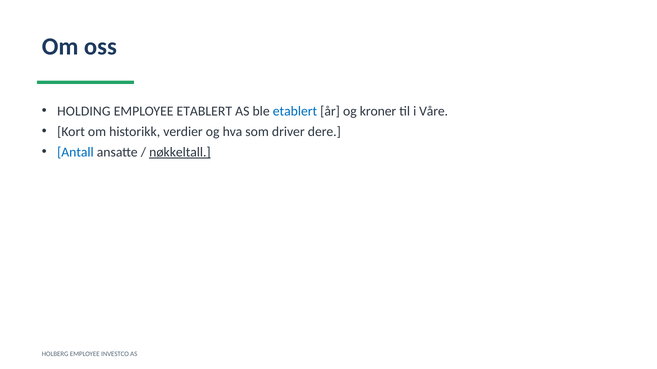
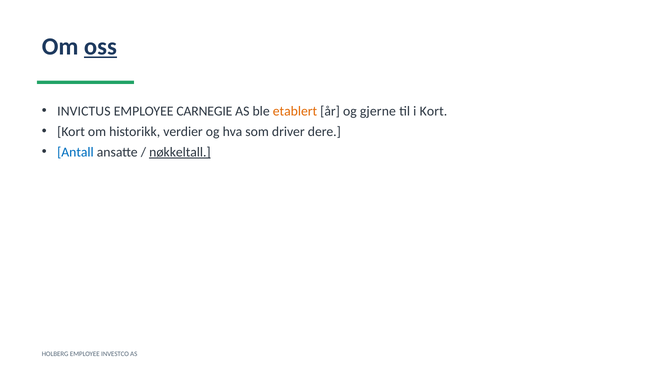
oss underline: none -> present
HOLDING: HOLDING -> INVICTUS
EMPLOYEE ETABLERT: ETABLERT -> CARNEGIE
etablert at (295, 111) colour: blue -> orange
kroner: kroner -> gjerne
i Våre: Våre -> Kort
